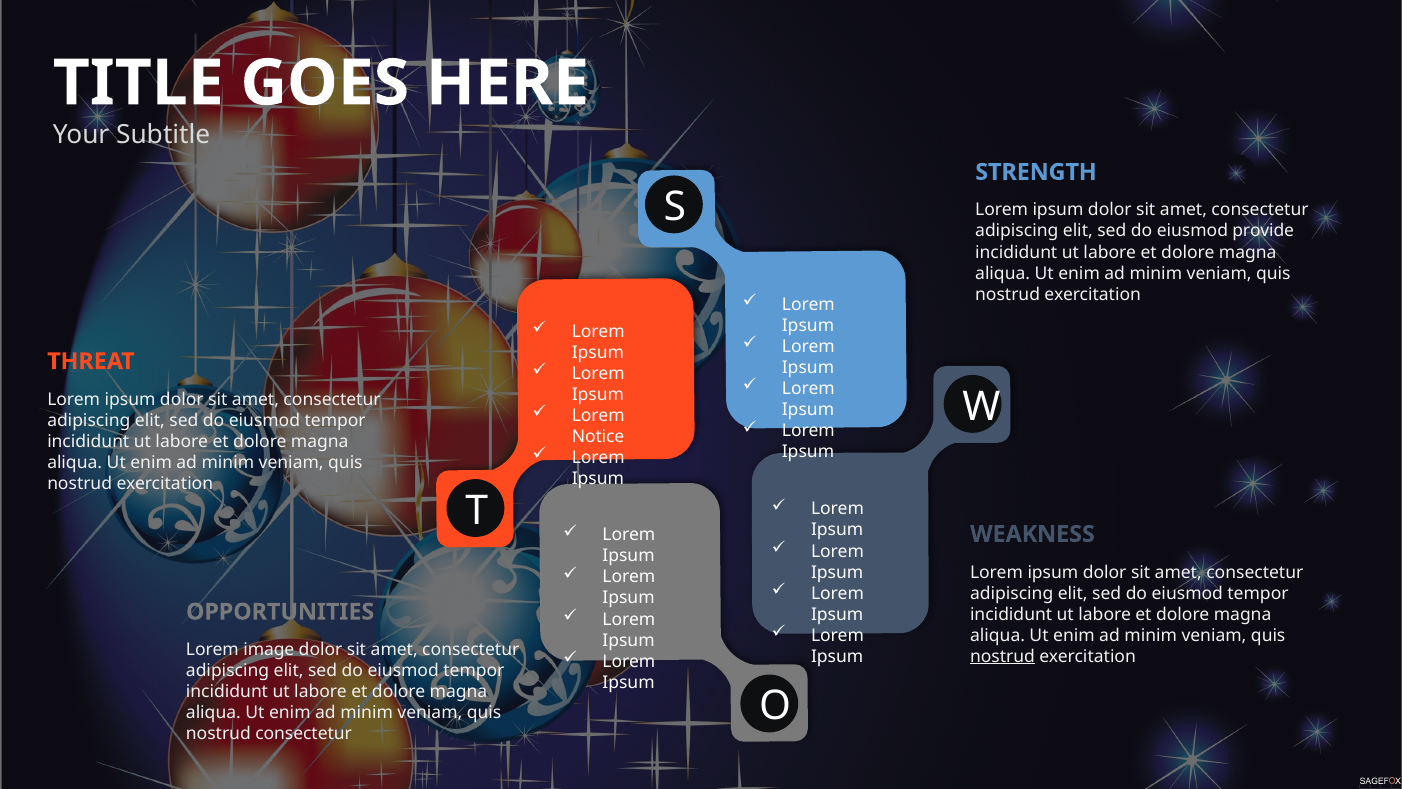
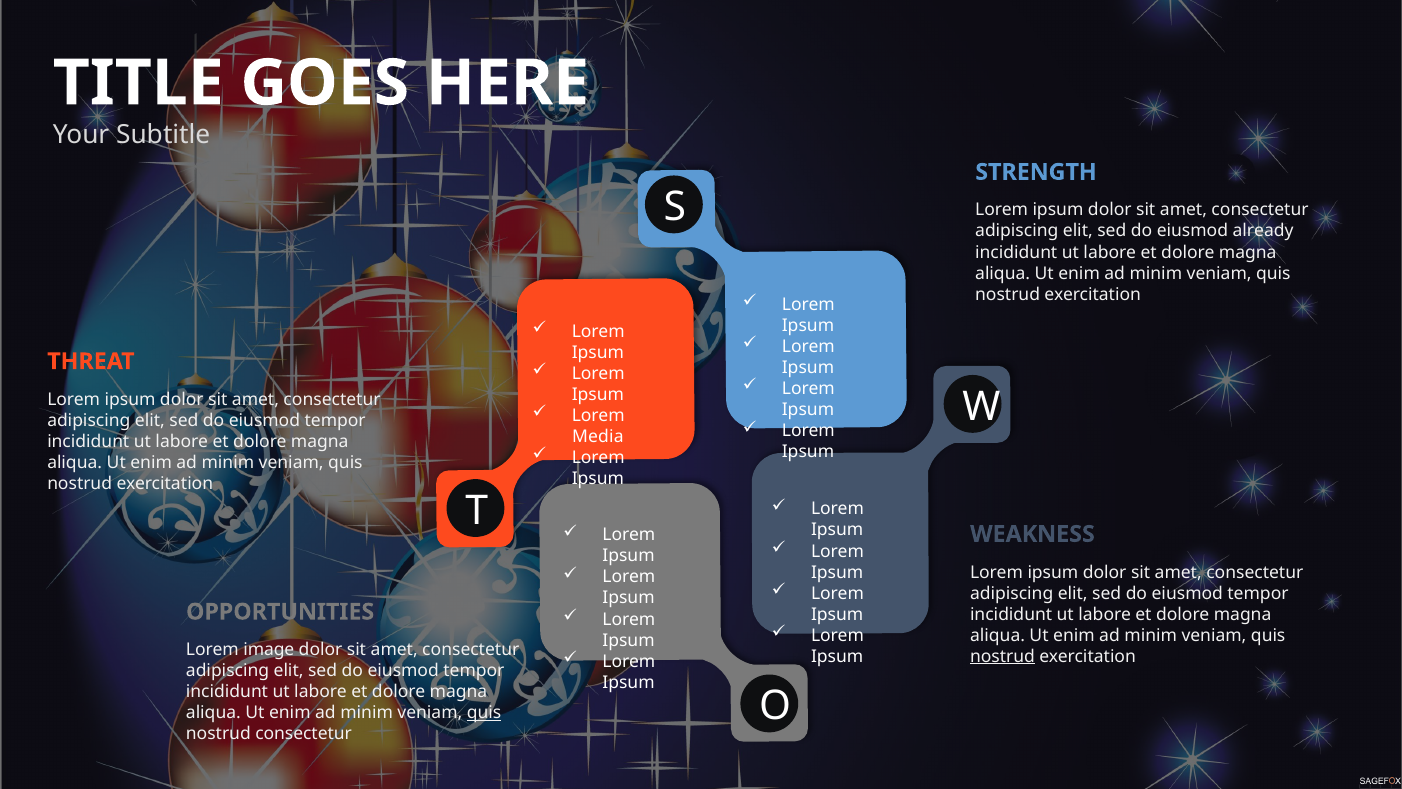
provide: provide -> already
Notice: Notice -> Media
quis at (484, 713) underline: none -> present
